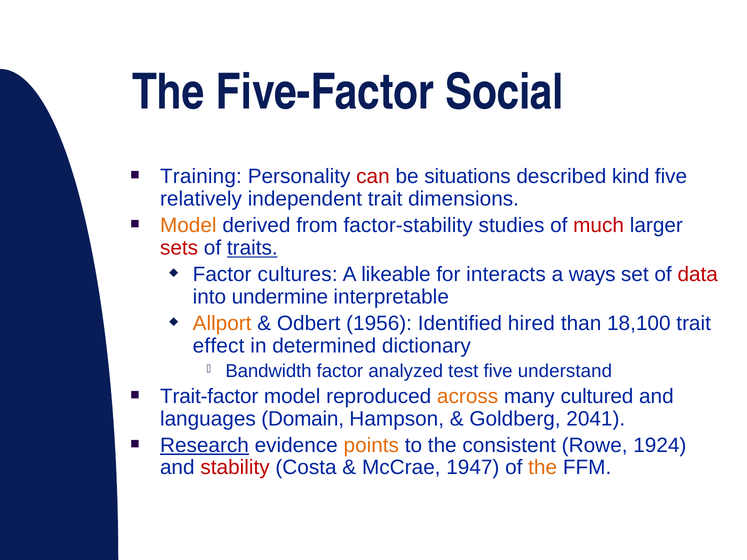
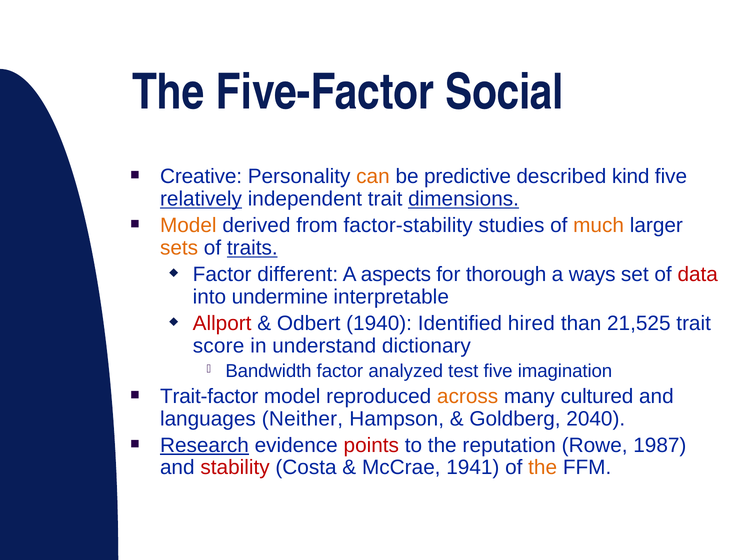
Training: Training -> Creative
can colour: red -> orange
situations: situations -> predictive
relatively underline: none -> present
dimensions underline: none -> present
much colour: red -> orange
sets colour: red -> orange
cultures: cultures -> different
likeable: likeable -> aspects
interacts: interacts -> thorough
Allport colour: orange -> red
1956: 1956 -> 1940
18,100: 18,100 -> 21,525
effect: effect -> score
determined: determined -> understand
understand: understand -> imagination
Domain: Domain -> Neither
2041: 2041 -> 2040
points colour: orange -> red
consistent: consistent -> reputation
1924: 1924 -> 1987
1947: 1947 -> 1941
